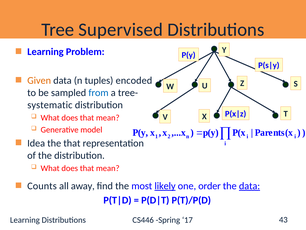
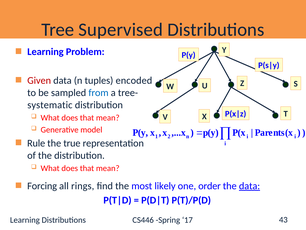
Given colour: orange -> red
Idea: Idea -> Rule
the that: that -> true
Counts: Counts -> Forcing
away: away -> rings
likely underline: present -> none
